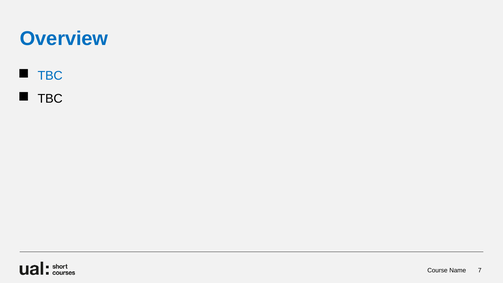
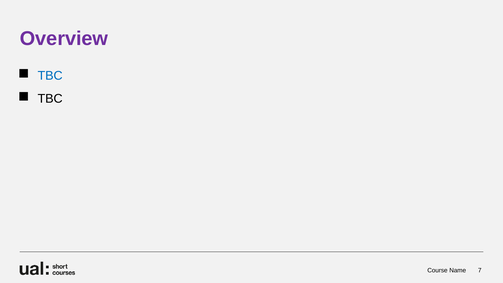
Overview colour: blue -> purple
